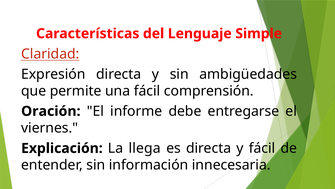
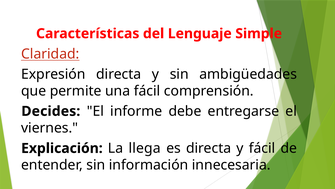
Oración: Oración -> Decides
